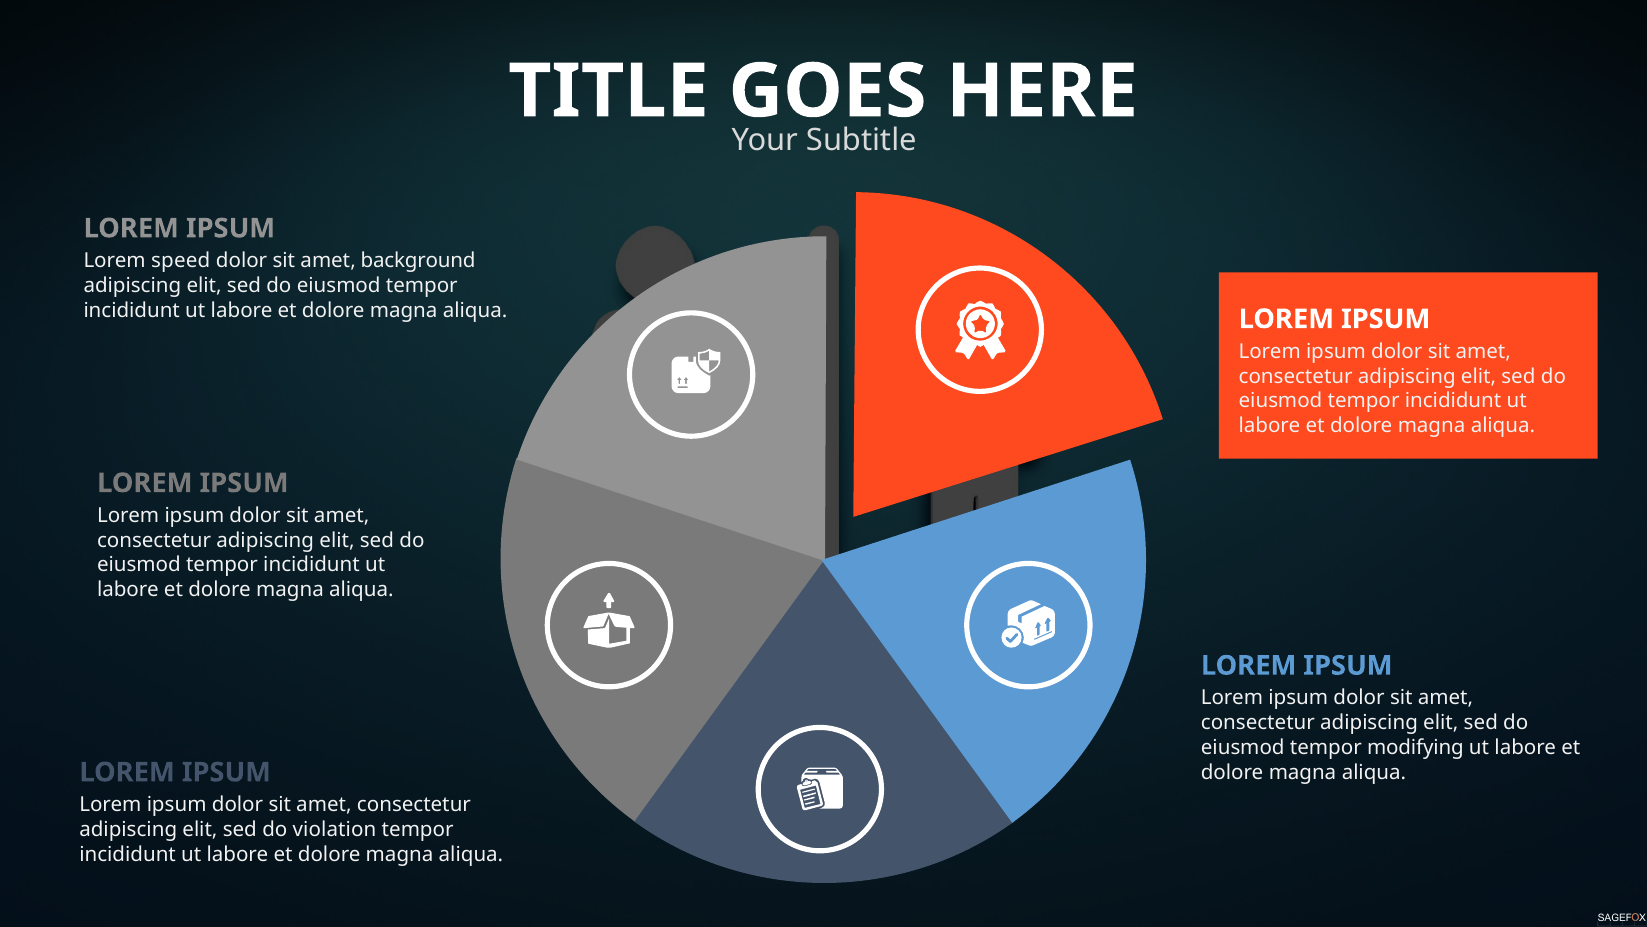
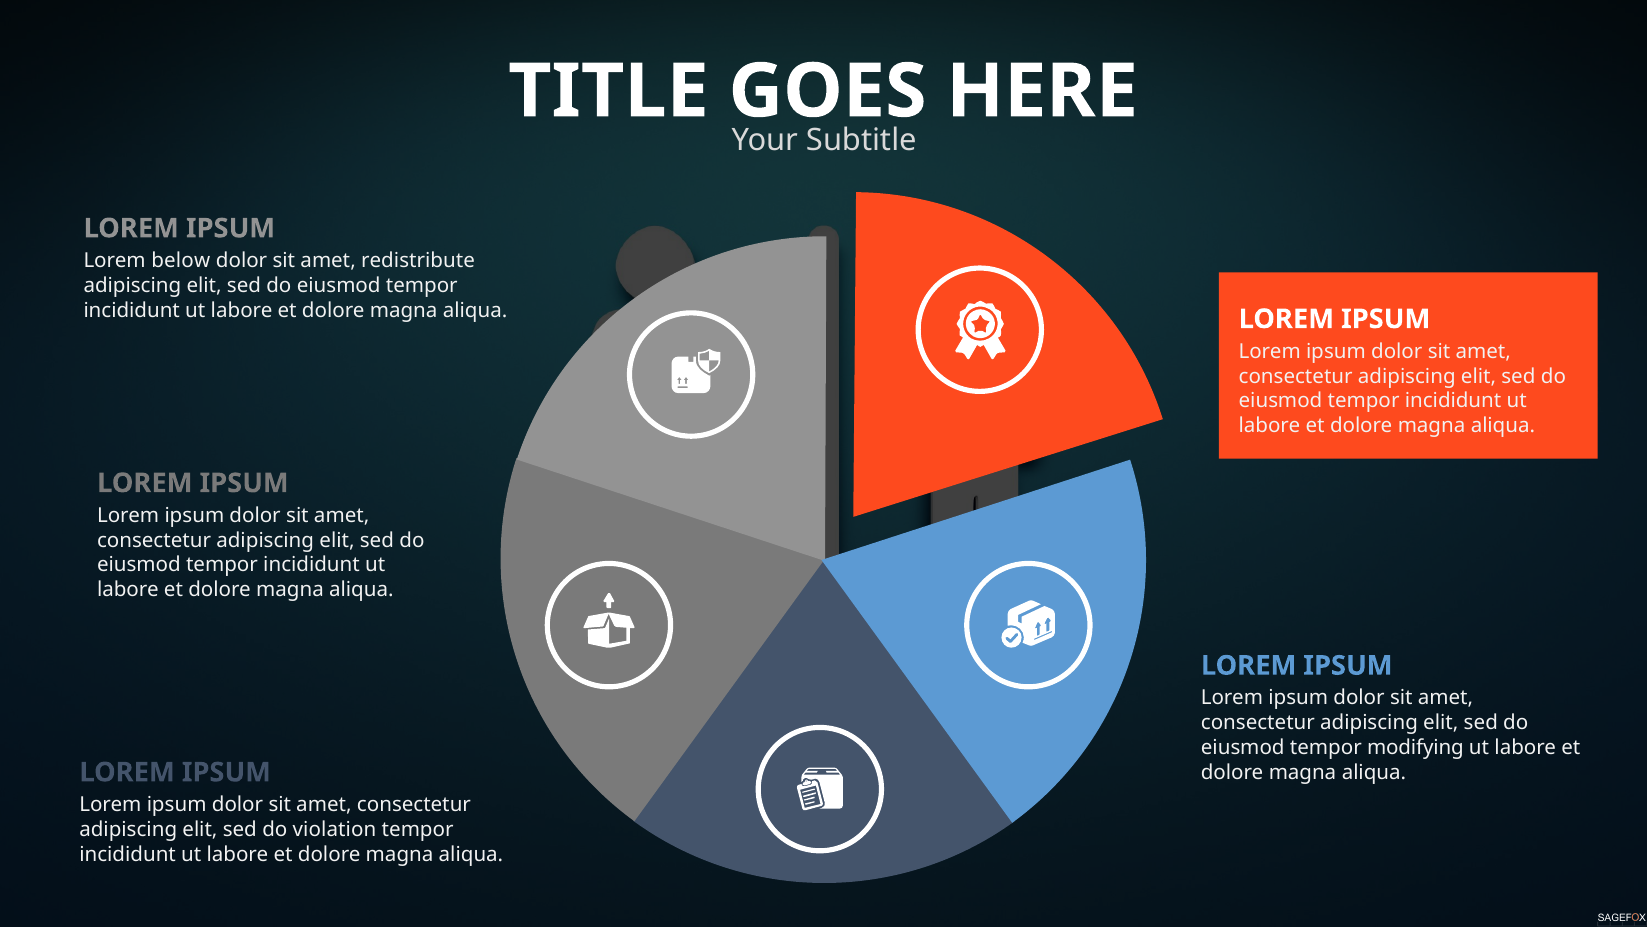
speed: speed -> below
background: background -> redistribute
